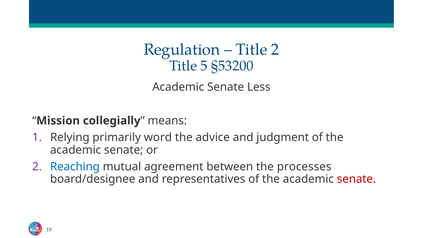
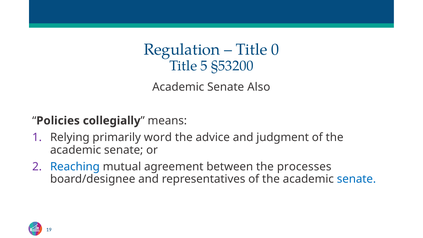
Title 2: 2 -> 0
Less: Less -> Also
Mission: Mission -> Policies
senate at (356, 179) colour: red -> blue
